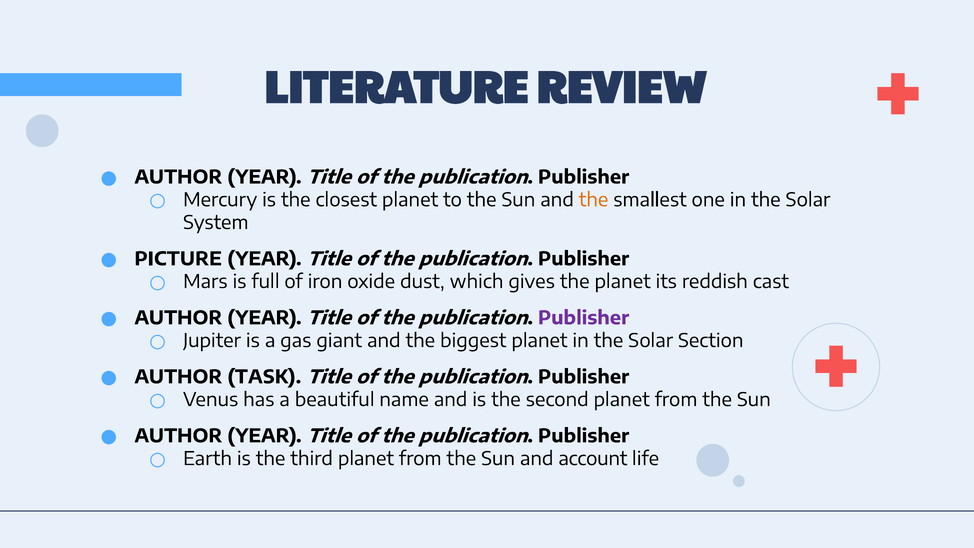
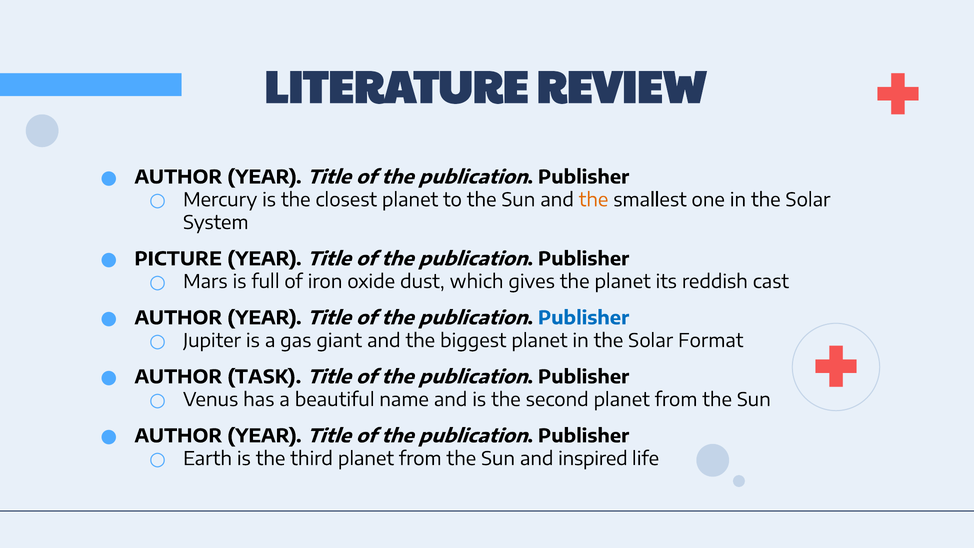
Publisher at (584, 318) colour: purple -> blue
Section: Section -> Format
account: account -> inspired
